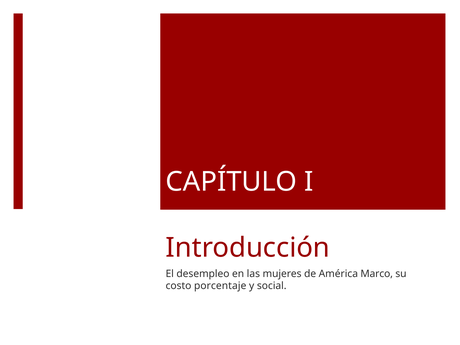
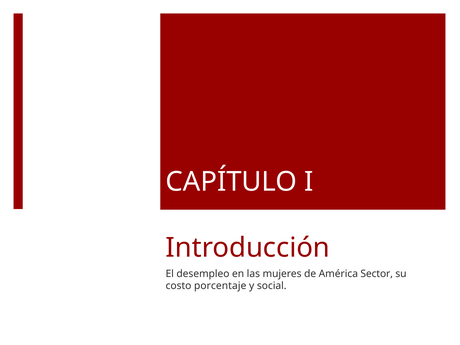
Marco: Marco -> Sector
